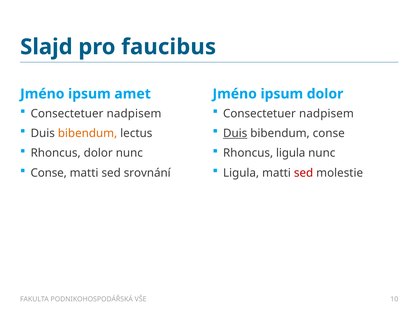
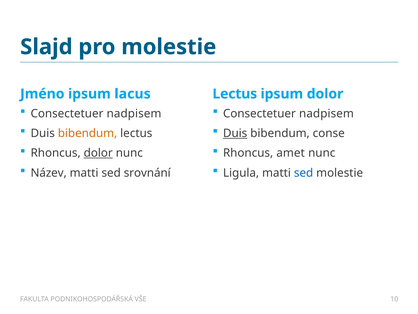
pro faucibus: faucibus -> molestie
amet: amet -> lacus
Jméno at (235, 94): Jméno -> Lectus
dolor at (98, 153) underline: none -> present
Rhoncus ligula: ligula -> amet
Conse at (49, 173): Conse -> Název
sed at (304, 173) colour: red -> blue
